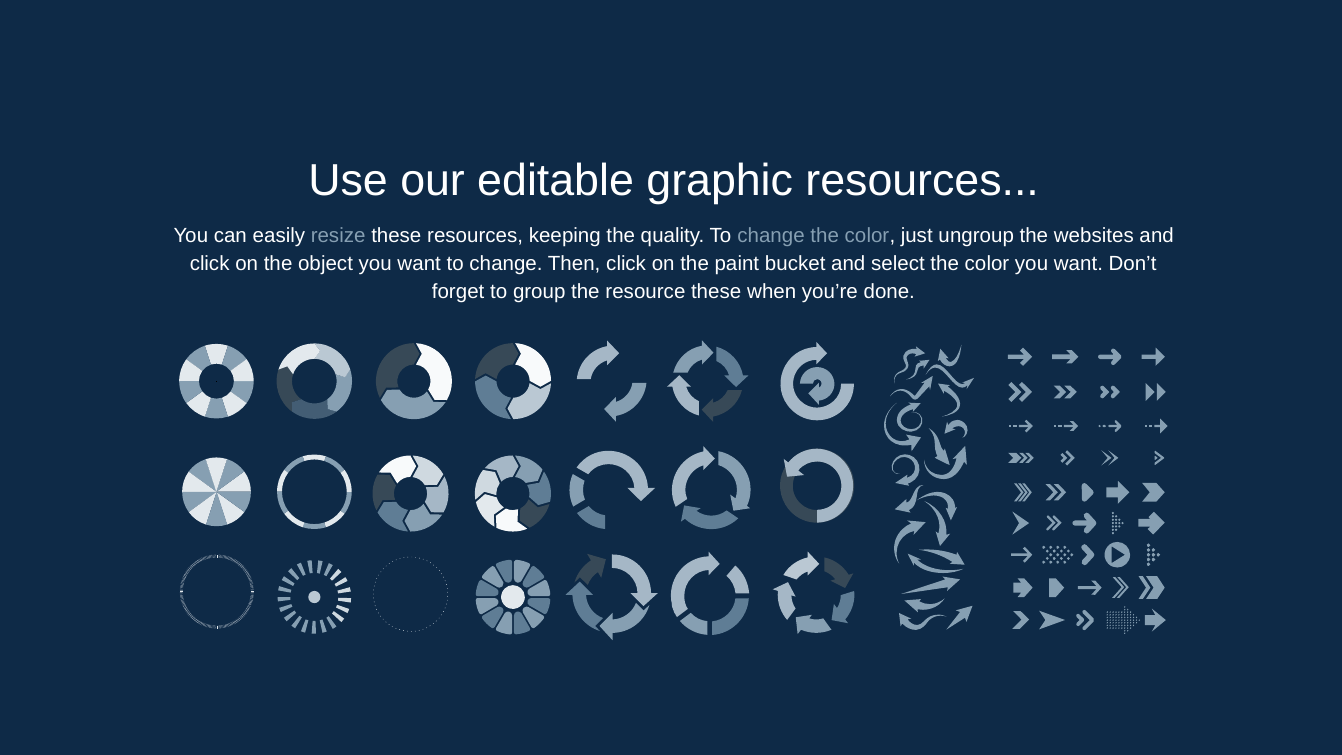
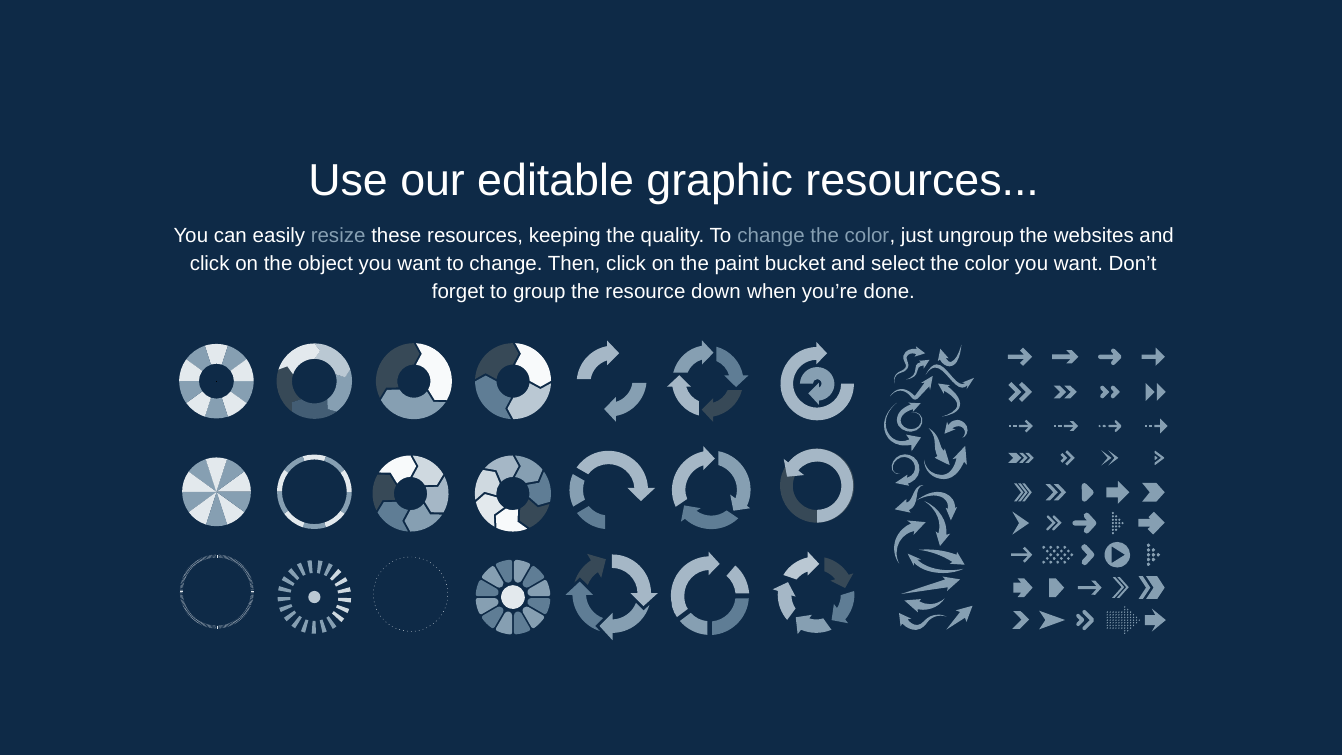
resource these: these -> down
